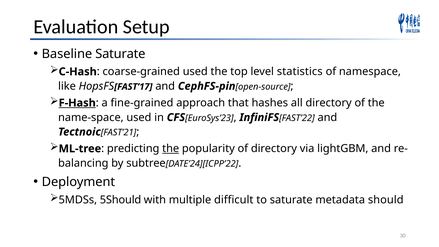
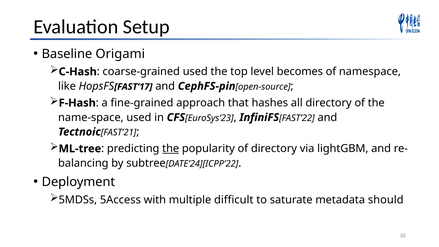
Baseline Saturate: Saturate -> Origami
statistics: statistics -> becomes
F-Hash underline: present -> none
5Should: 5Should -> 5Access
